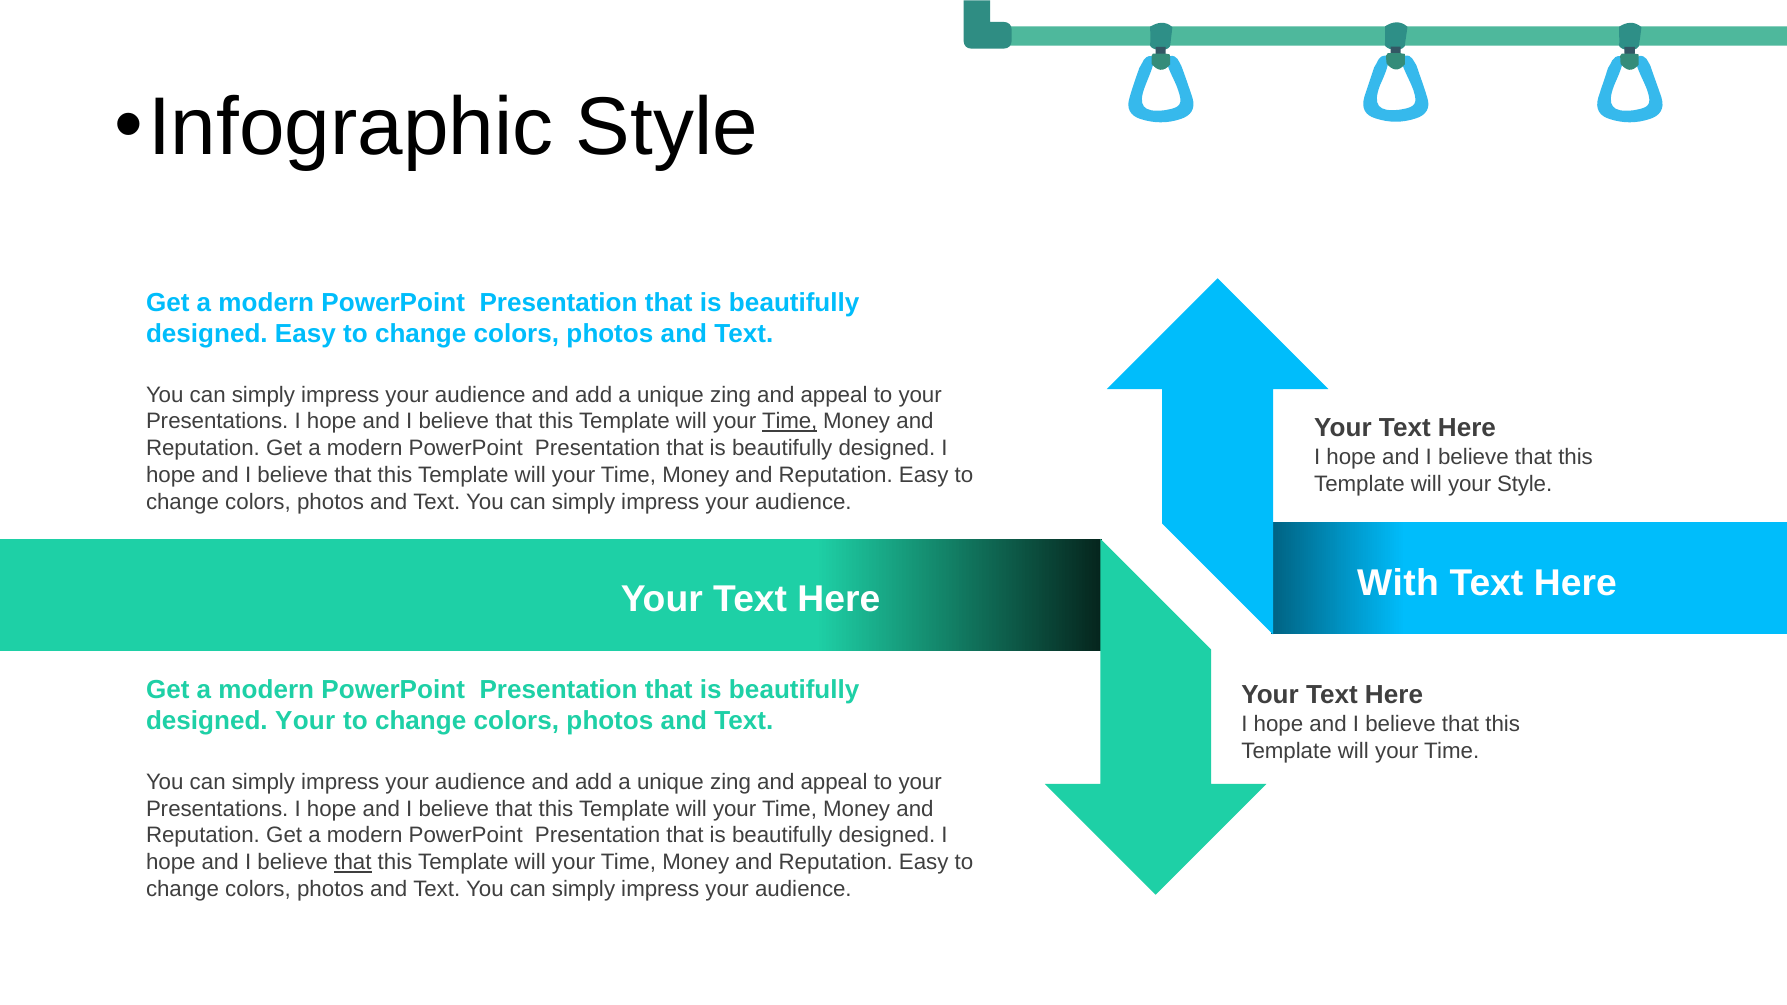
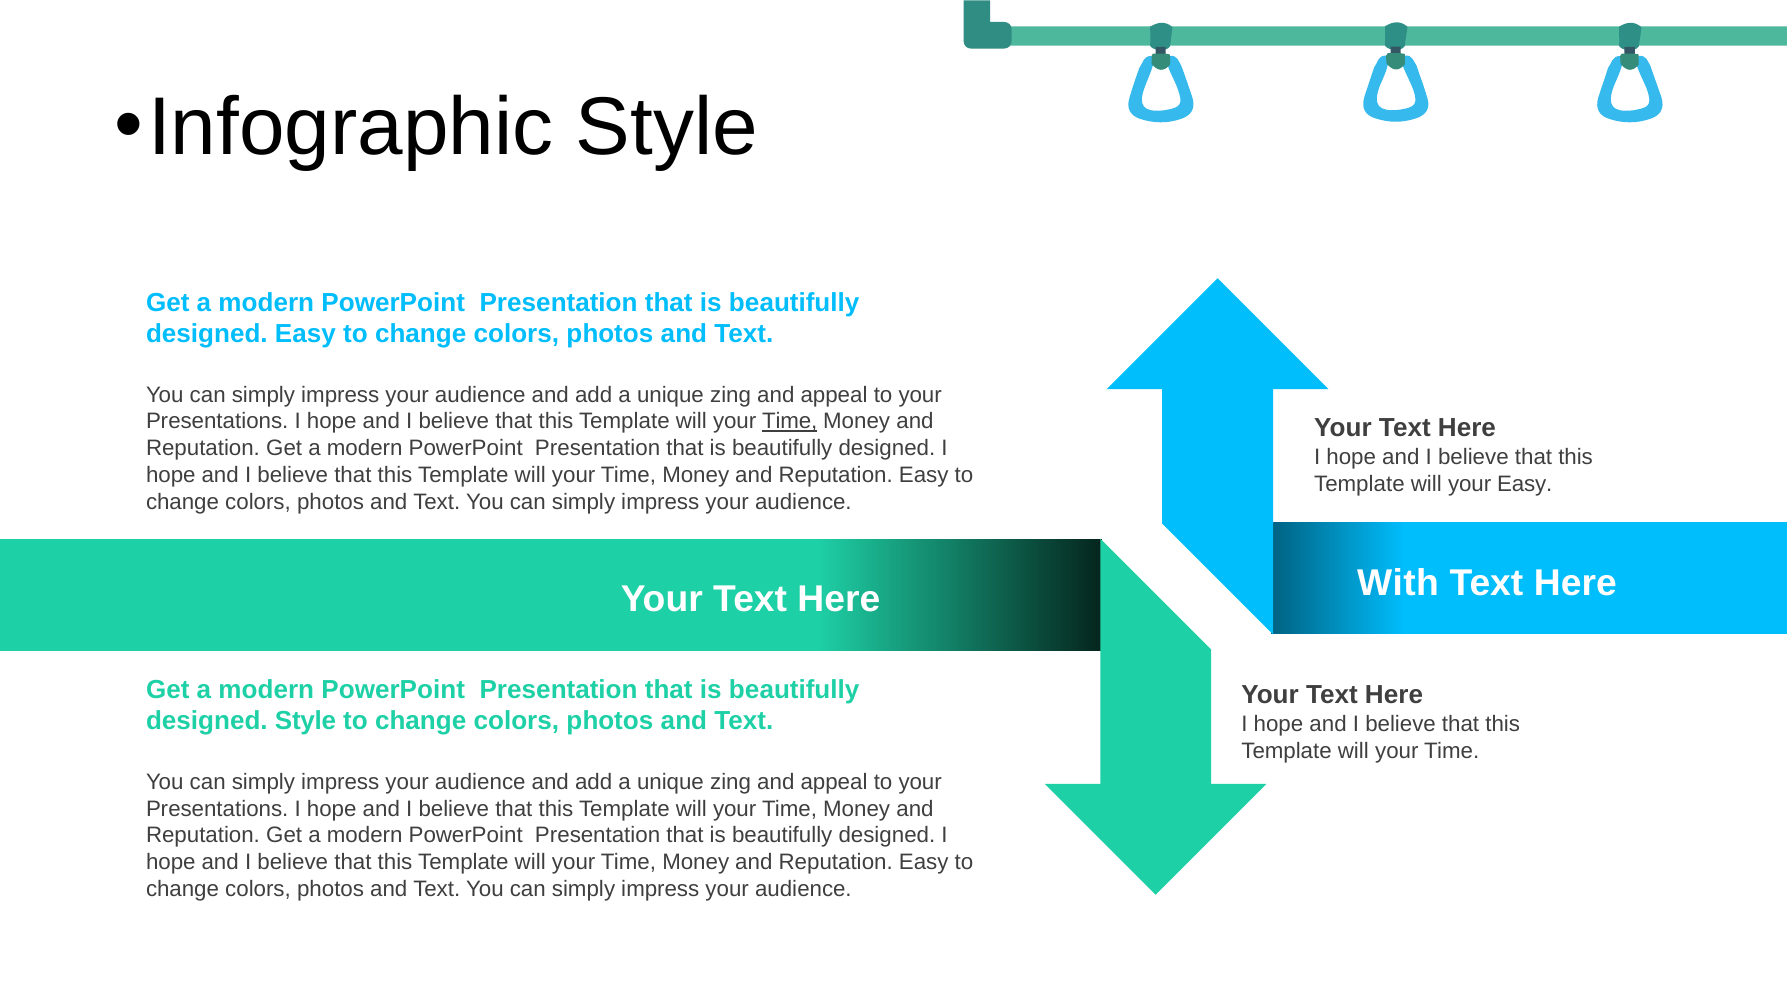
your Style: Style -> Easy
designed Your: Your -> Style
that at (353, 862) underline: present -> none
